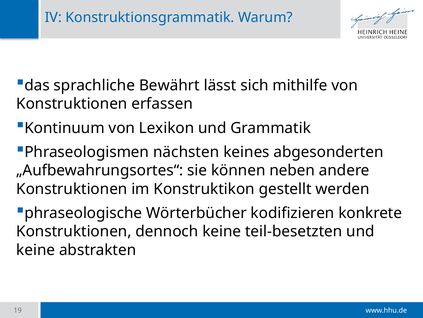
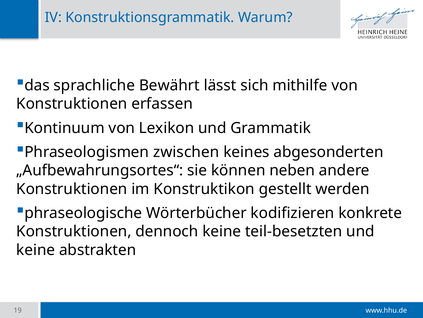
nächsten: nächsten -> zwischen
